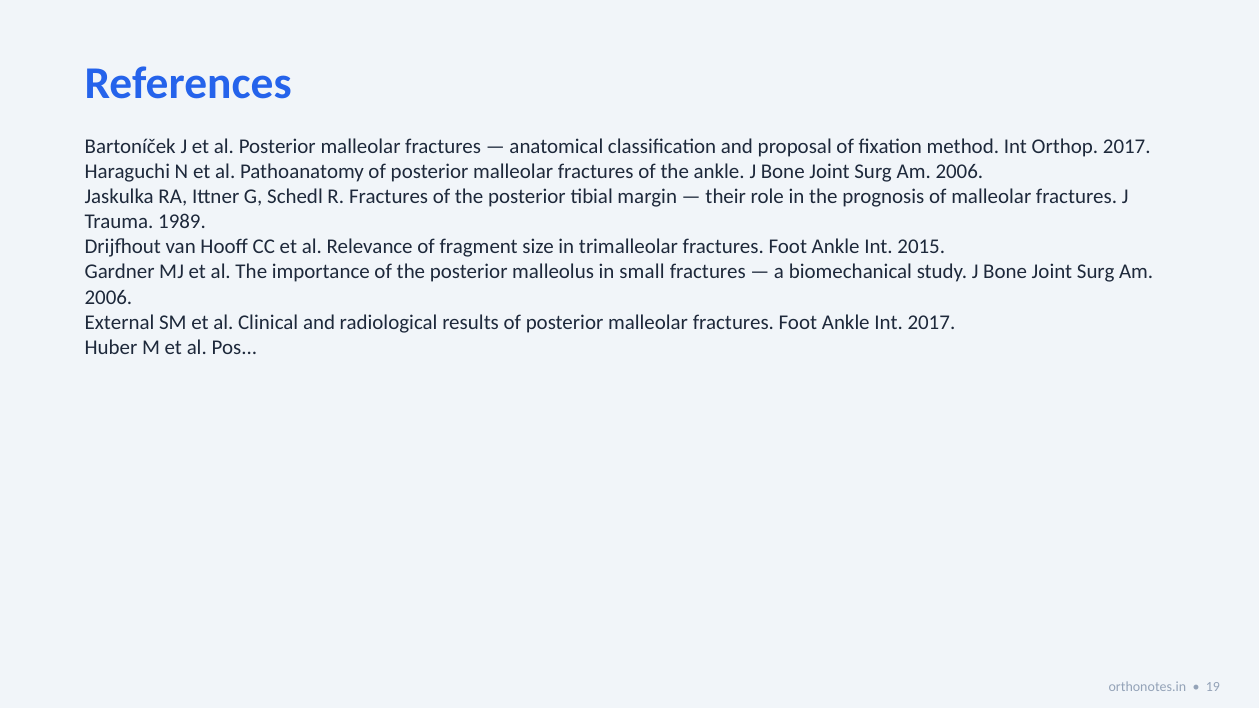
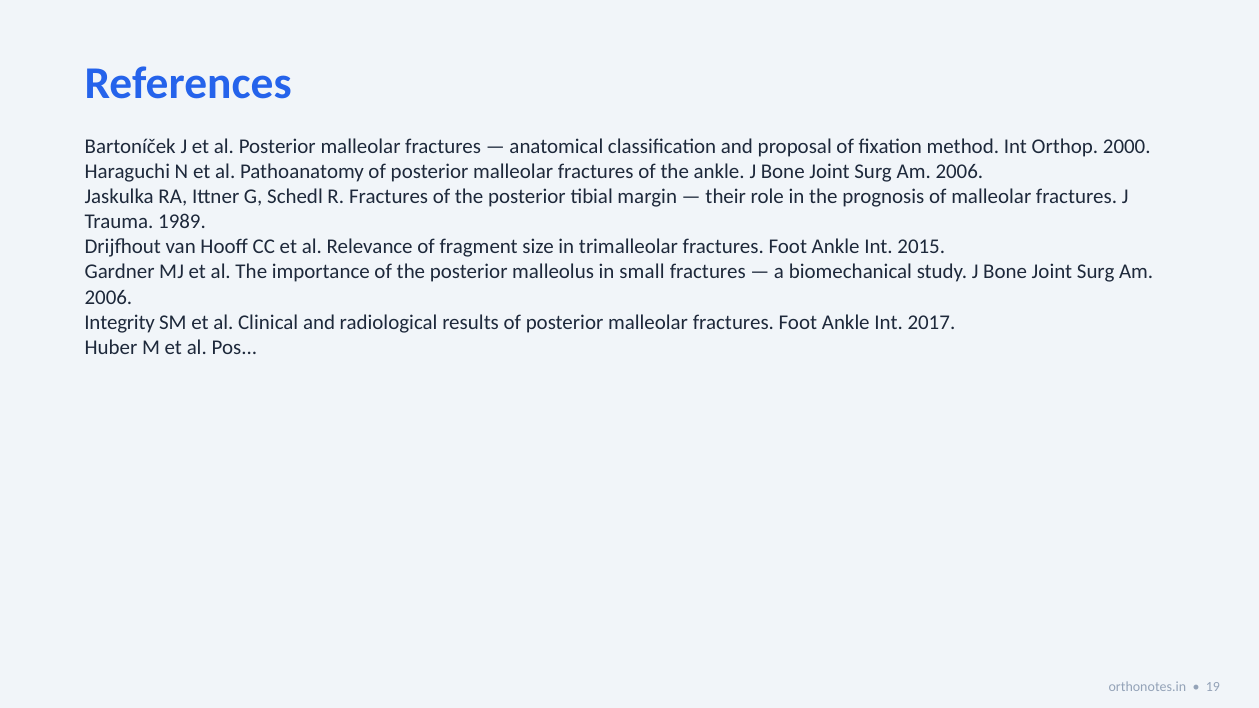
Orthop 2017: 2017 -> 2000
External: External -> Integrity
